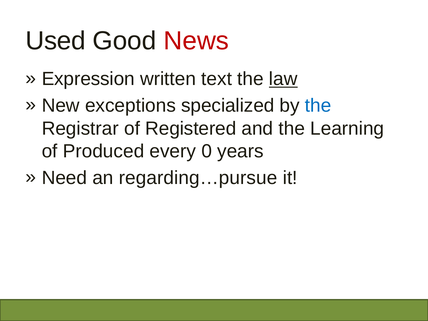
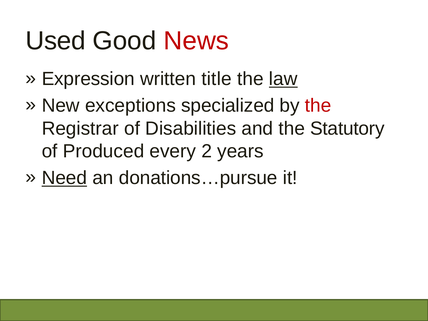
text: text -> title
the at (318, 106) colour: blue -> red
Registered: Registered -> Disabilities
Learning: Learning -> Statutory
0: 0 -> 2
Need underline: none -> present
regarding…pursue: regarding…pursue -> donations…pursue
